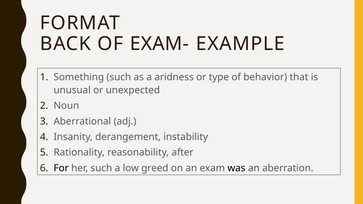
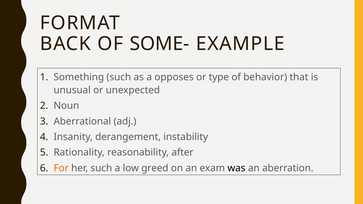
EXAM-: EXAM- -> SOME-
aridness: aridness -> opposes
For colour: black -> orange
